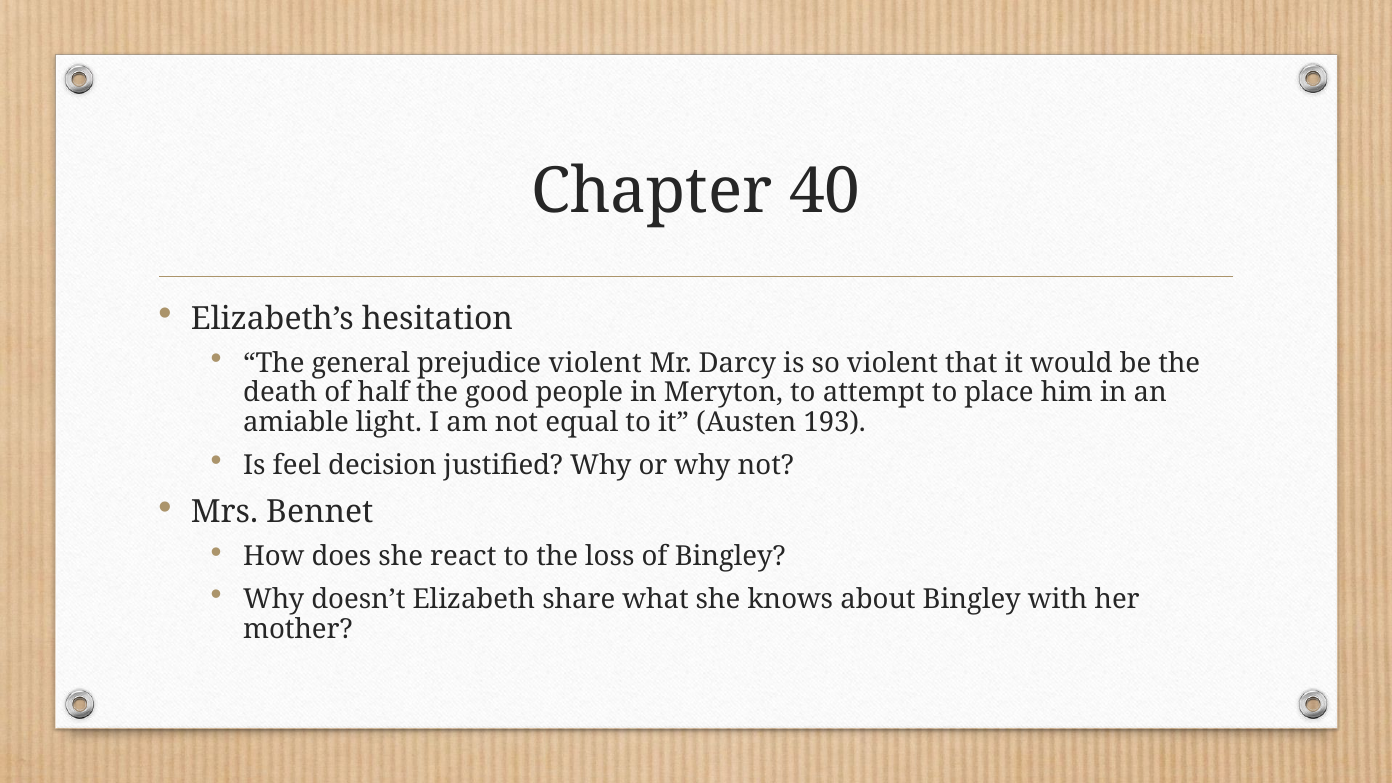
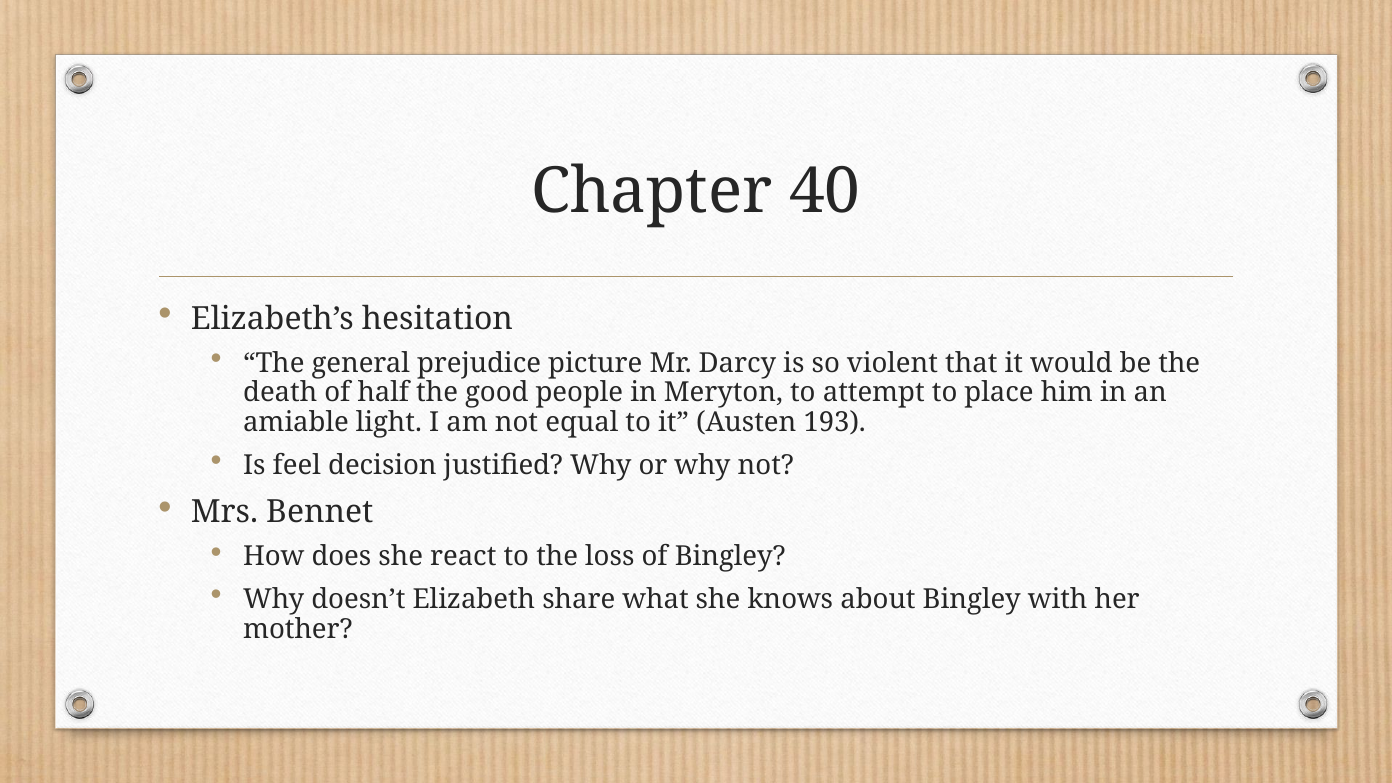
prejudice violent: violent -> picture
